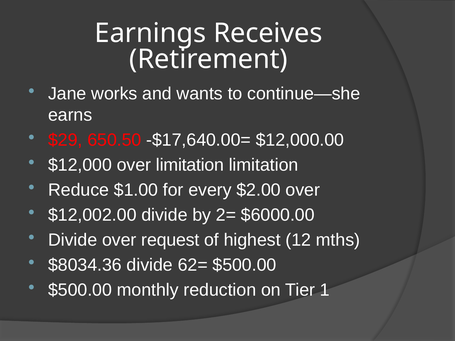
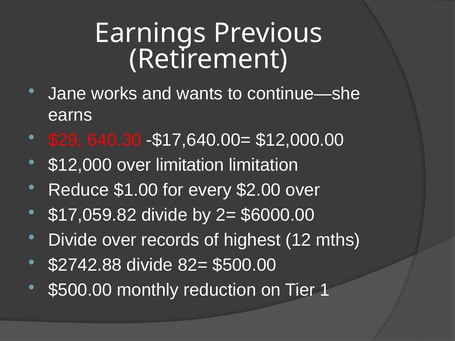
Receives: Receives -> Previous
650.50: 650.50 -> 640.30
$12,002.00: $12,002.00 -> $17,059.82
request: request -> records
$8034.36: $8034.36 -> $2742.88
62=: 62= -> 82=
